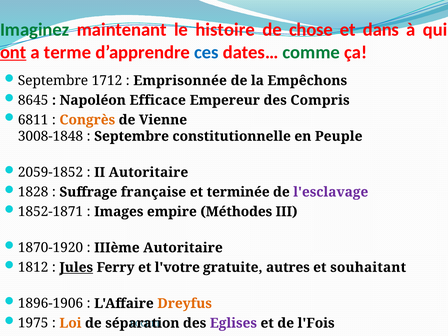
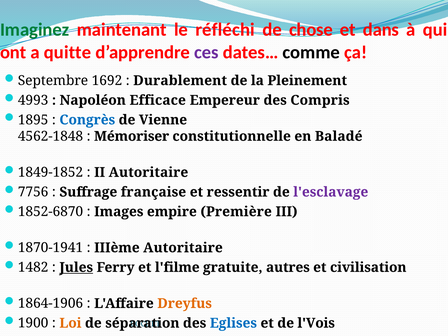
histoire: histoire -> réfléchi
ont underline: present -> none
terme: terme -> quitte
ces colour: blue -> purple
comme colour: green -> black
1712: 1712 -> 1692
Emprisonnée: Emprisonnée -> Durablement
Empêchons: Empêchons -> Pleinement
8645: 8645 -> 4993
6811: 6811 -> 1895
Congrès colour: orange -> blue
3008-1848: 3008-1848 -> 4562-1848
Septembre at (132, 136): Septembre -> Mémoriser
Peuple: Peuple -> Baladé
2059-1852: 2059-1852 -> 1849-1852
1828: 1828 -> 7756
terminée: terminée -> ressentir
1852-1871: 1852-1871 -> 1852-6870
Méthodes: Méthodes -> Première
1870-1920: 1870-1920 -> 1870-1941
1812: 1812 -> 1482
l'votre: l'votre -> l'filme
souhaitant: souhaitant -> civilisation
1896-1906: 1896-1906 -> 1864-1906
1975: 1975 -> 1900
Eglises colour: purple -> blue
l'Fois: l'Fois -> l'Vois
